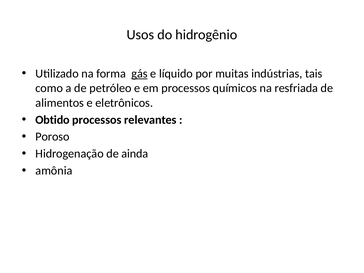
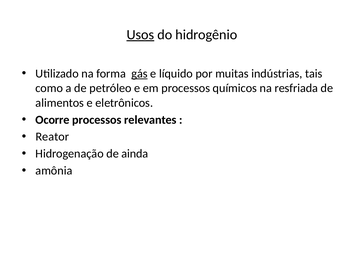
Usos underline: none -> present
Obtido: Obtido -> Ocorre
Poroso: Poroso -> Reator
